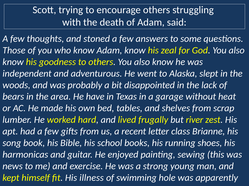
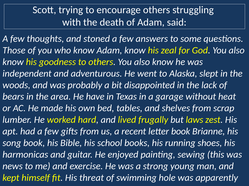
river: river -> laws
letter class: class -> book
illness: illness -> threat
